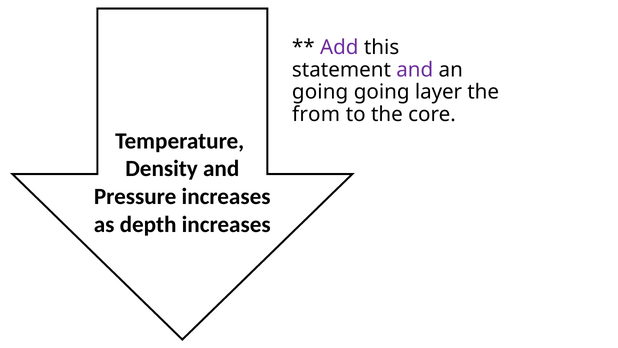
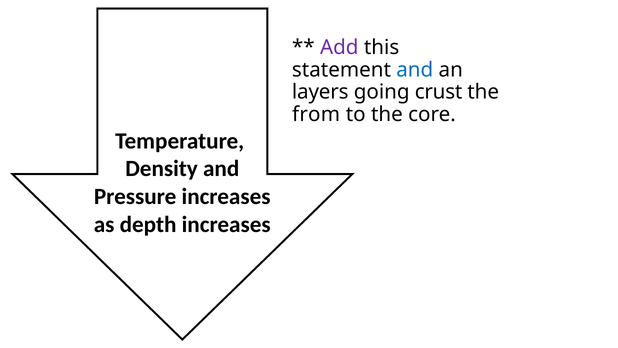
and at (415, 70) colour: purple -> blue
going at (320, 92): going -> layers
layer: layer -> crust
